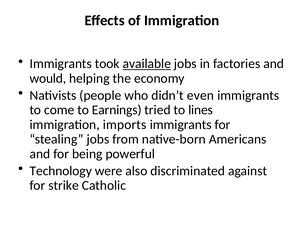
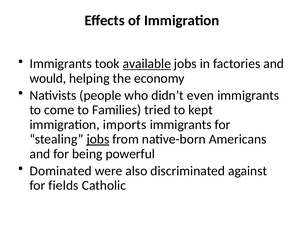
Earnings: Earnings -> Families
lines: lines -> kept
jobs at (98, 139) underline: none -> present
Technology: Technology -> Dominated
strike: strike -> fields
